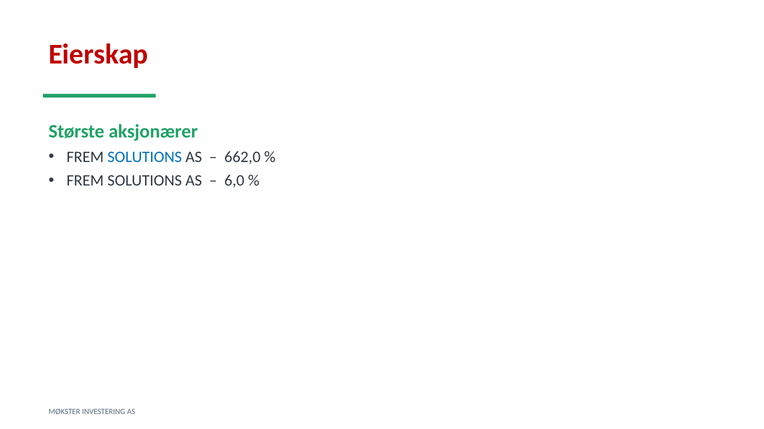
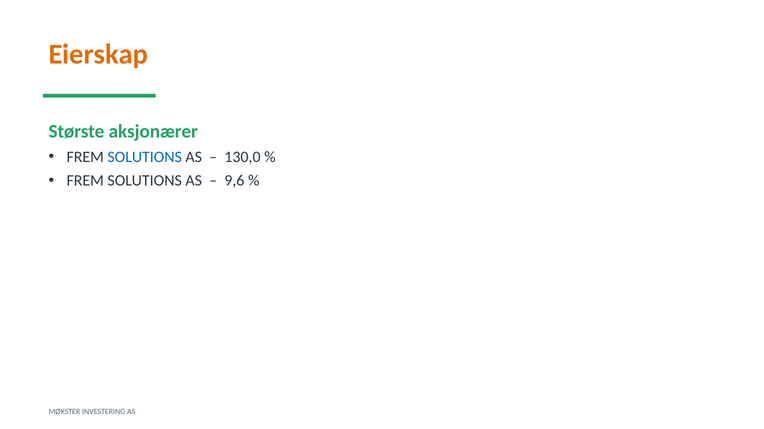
Eierskap colour: red -> orange
662,0: 662,0 -> 130,0
6,0: 6,0 -> 9,6
